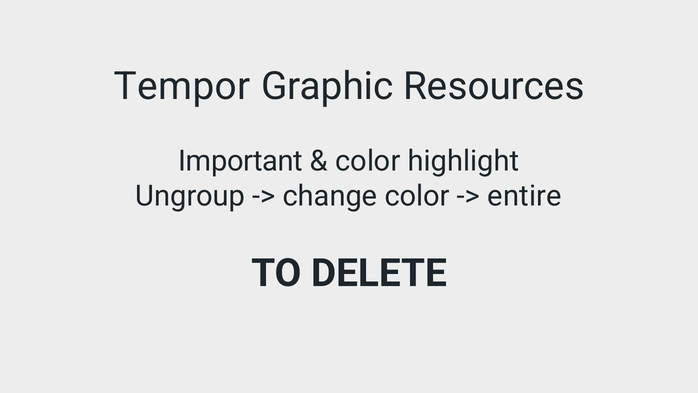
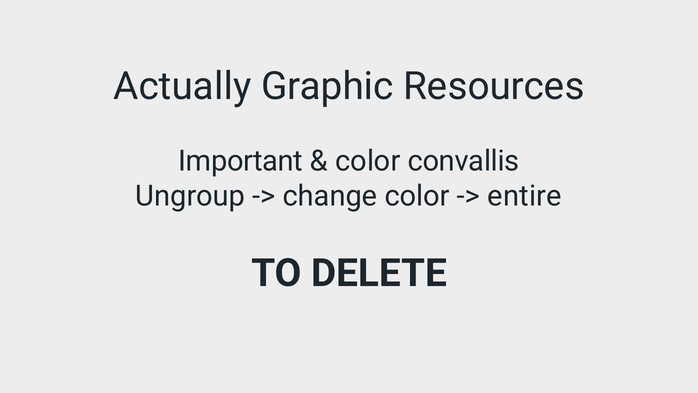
Tempor: Tempor -> Actually
highlight: highlight -> convallis
